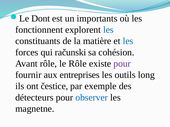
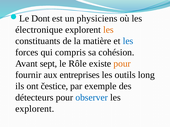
importants: importants -> physiciens
fonctionnent: fonctionnent -> électronique
les at (108, 30) colour: blue -> orange
računski: računski -> compris
Avant rôle: rôle -> sept
pour at (122, 64) colour: purple -> orange
magnetne at (35, 109): magnetne -> explorent
